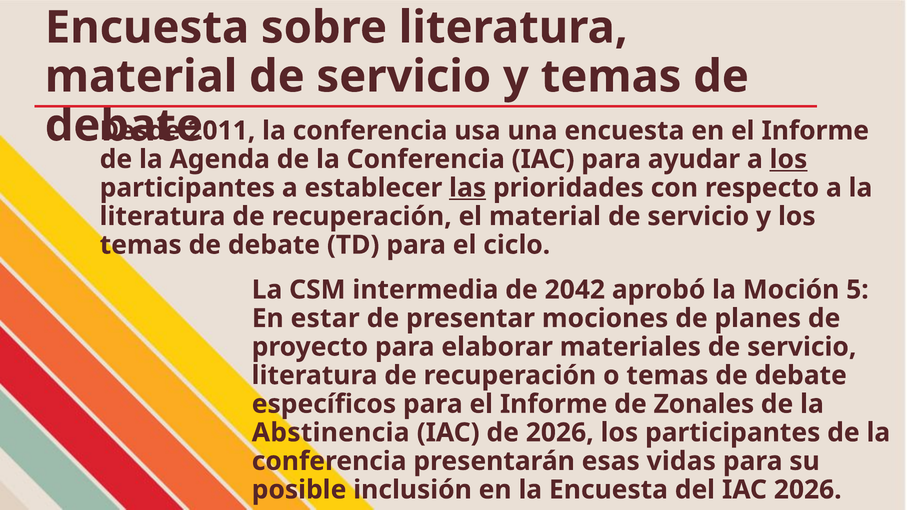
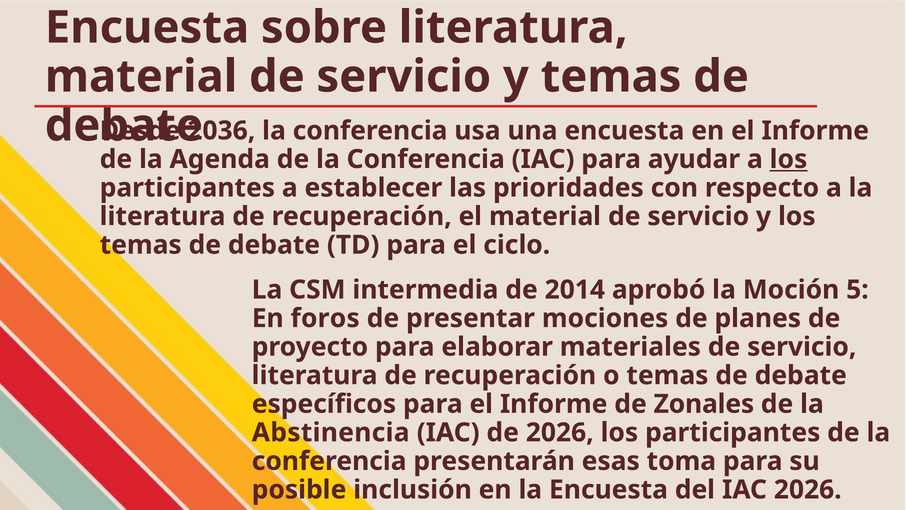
2011: 2011 -> 2036
las underline: present -> none
2042: 2042 -> 2014
estar: estar -> foros
vidas: vidas -> toma
